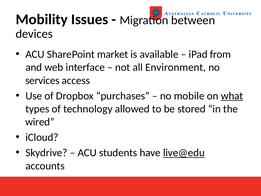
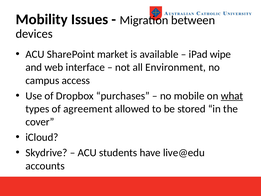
from: from -> wipe
services: services -> campus
technology: technology -> agreement
wired: wired -> cover
live@edu underline: present -> none
